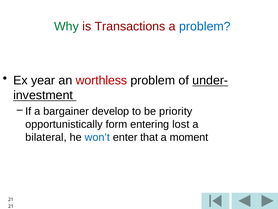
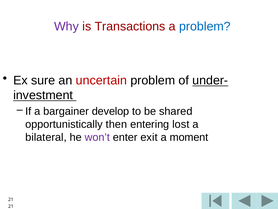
Why colour: green -> purple
year: year -> sure
worthless: worthless -> uncertain
priority: priority -> shared
form: form -> then
won’t colour: blue -> purple
that: that -> exit
